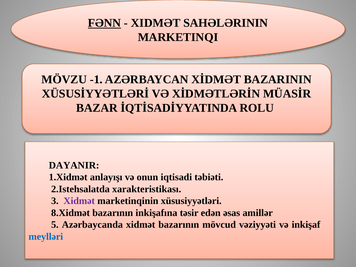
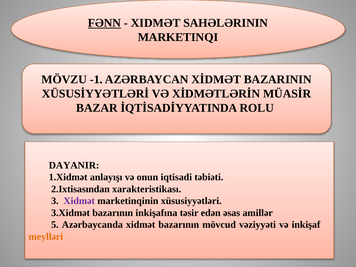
2.Istehsalatda: 2.Istehsalatda -> 2.Ixtisаsındаn
8.Xidmət: 8.Xidmət -> 3.Xidmət
meylləri colour: blue -> orange
